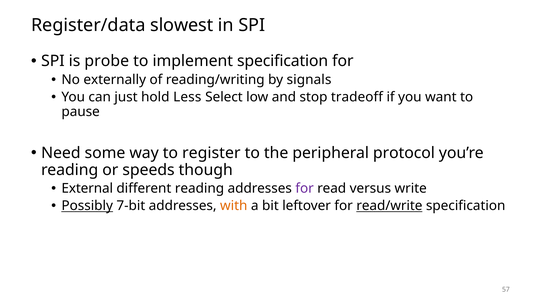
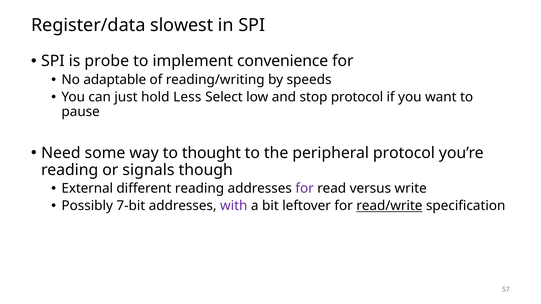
implement specification: specification -> convenience
externally: externally -> adaptable
signals: signals -> speeds
stop tradeoff: tradeoff -> protocol
register: register -> thought
speeds: speeds -> signals
Possibly underline: present -> none
with colour: orange -> purple
